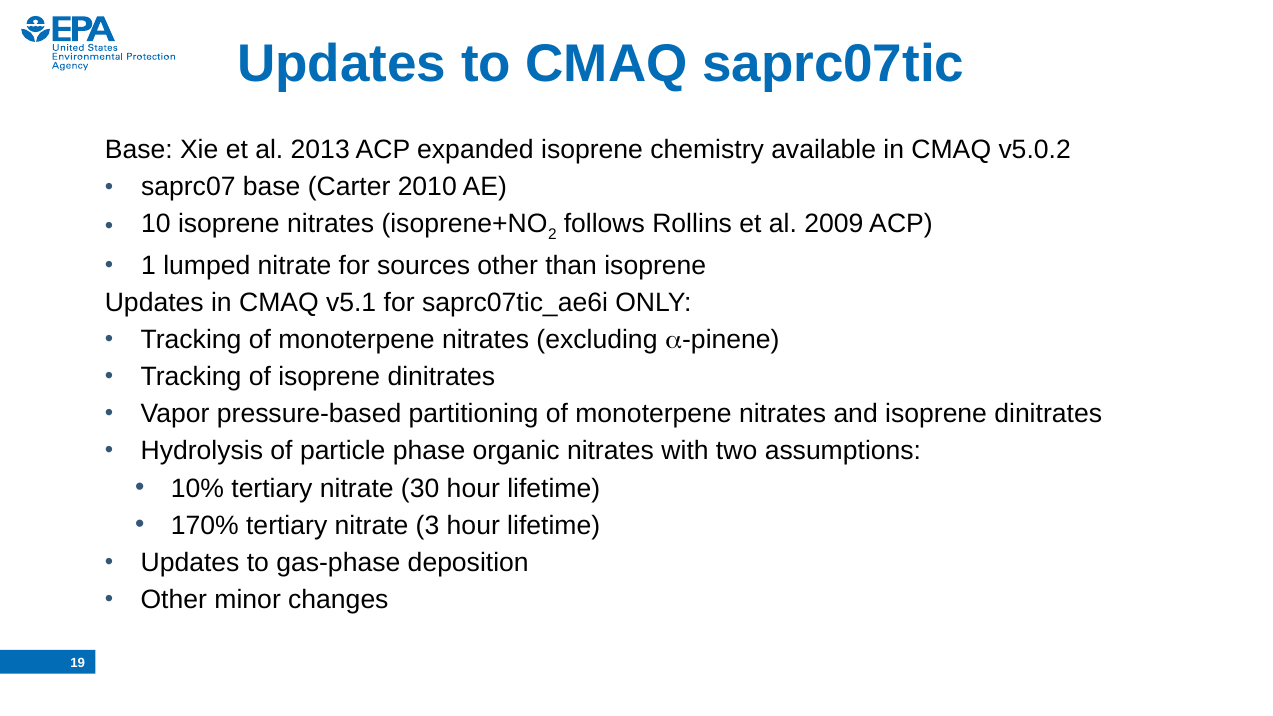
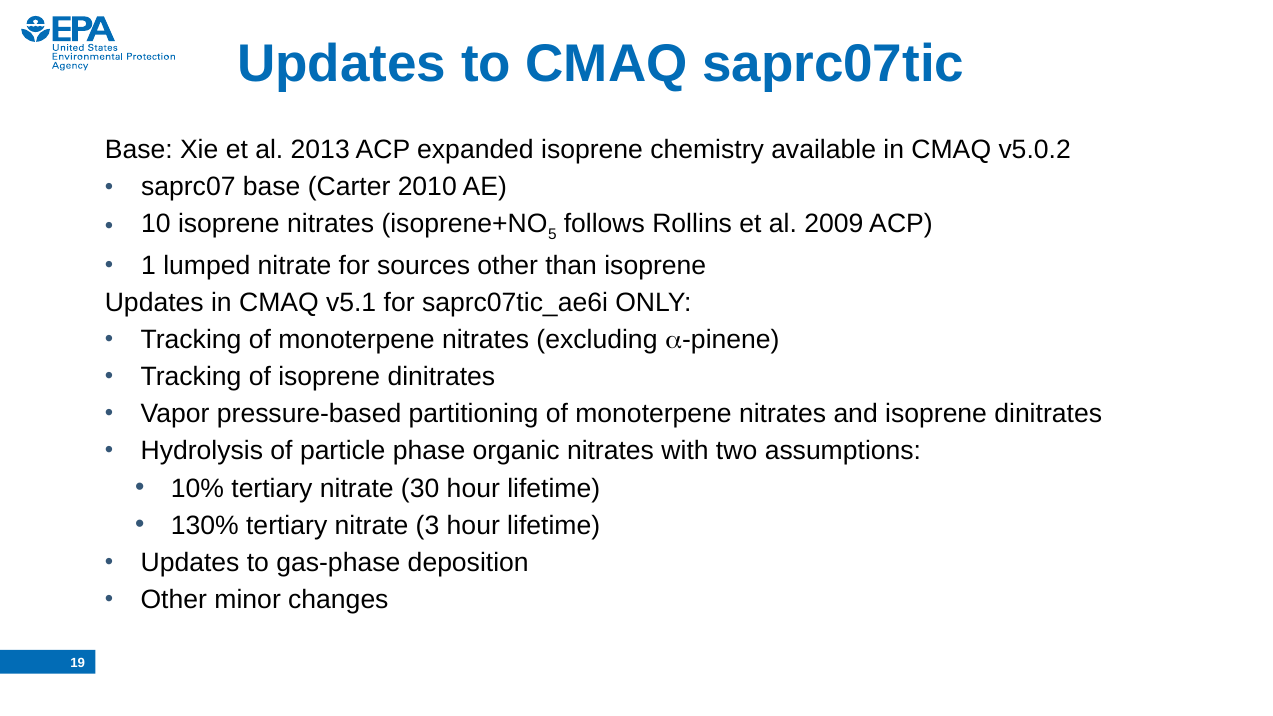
2: 2 -> 5
170%: 170% -> 130%
